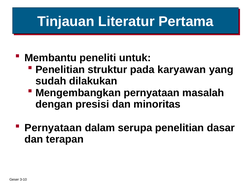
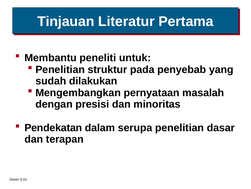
karyawan: karyawan -> penyebab
Pernyataan at (53, 127): Pernyataan -> Pendekatan
